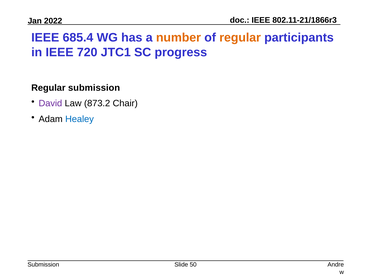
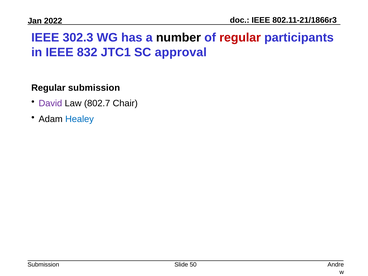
685.4: 685.4 -> 302.3
number colour: orange -> black
regular at (240, 38) colour: orange -> red
720: 720 -> 832
progress: progress -> approval
873.2: 873.2 -> 802.7
